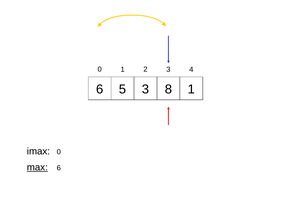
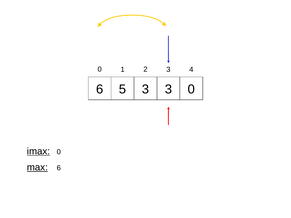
5 8: 8 -> 3
3 1: 1 -> 0
imax underline: none -> present
